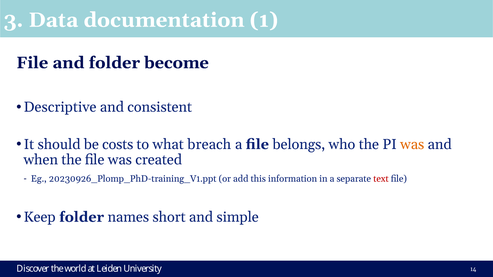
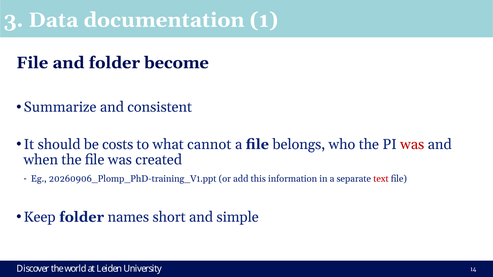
Descriptive: Descriptive -> Summarize
breach: breach -> cannot
was at (412, 144) colour: orange -> red
20230926_Plomp_PhD-training_V1.ppt: 20230926_Plomp_PhD-training_V1.ppt -> 20260906_Plomp_PhD-training_V1.ppt
